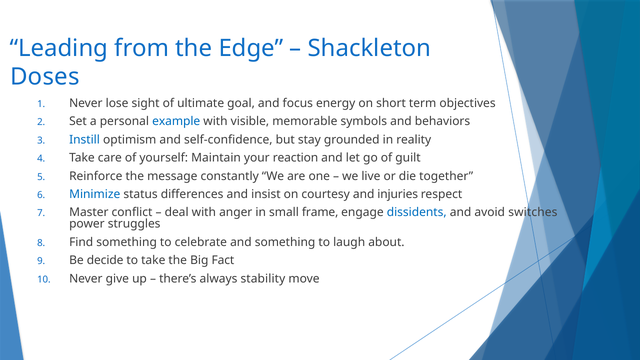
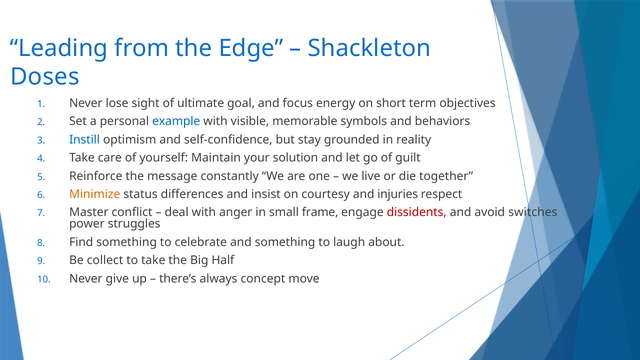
reaction: reaction -> solution
Minimize colour: blue -> orange
dissidents colour: blue -> red
decide: decide -> collect
Fact: Fact -> Half
stability: stability -> concept
